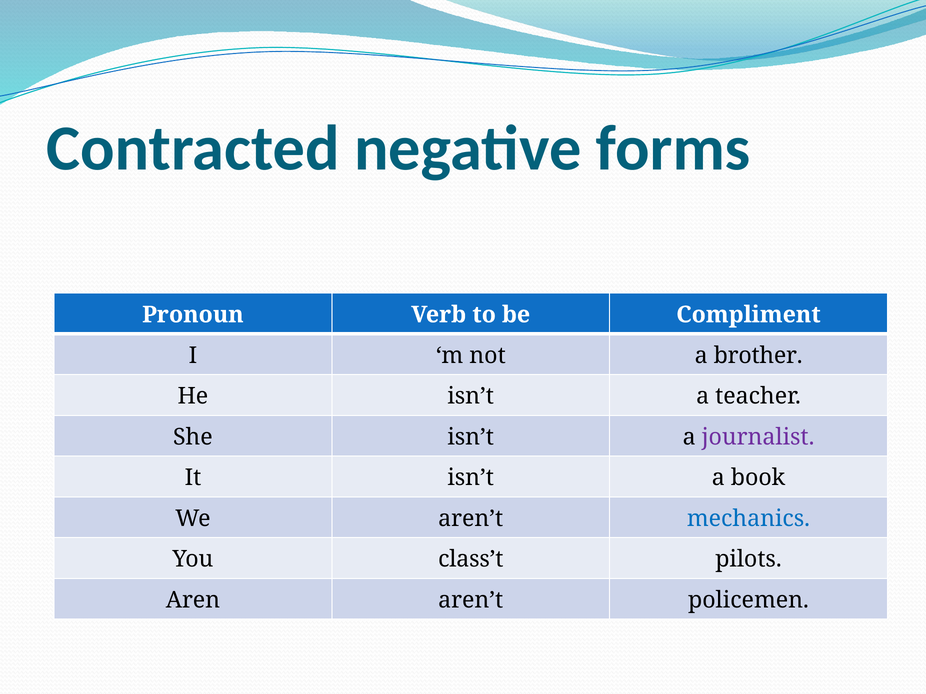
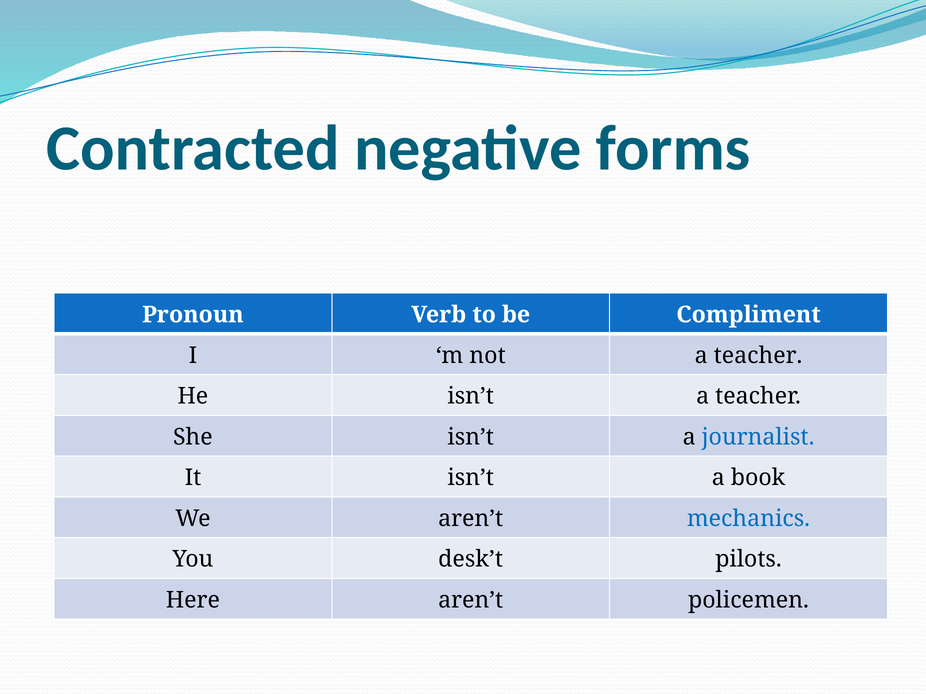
not a brother: brother -> teacher
journalist colour: purple -> blue
class’t: class’t -> desk’t
Aren: Aren -> Here
